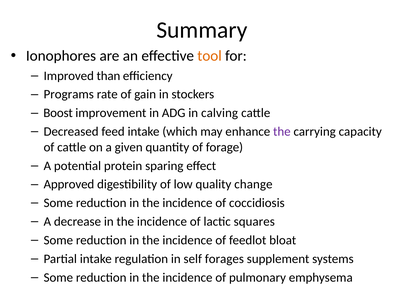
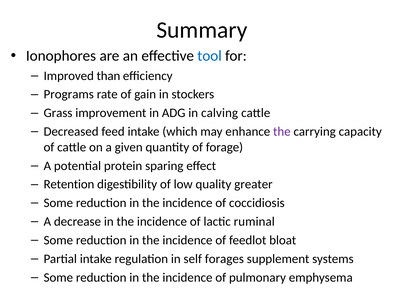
tool colour: orange -> blue
Boost: Boost -> Grass
Approved: Approved -> Retention
change: change -> greater
squares: squares -> ruminal
